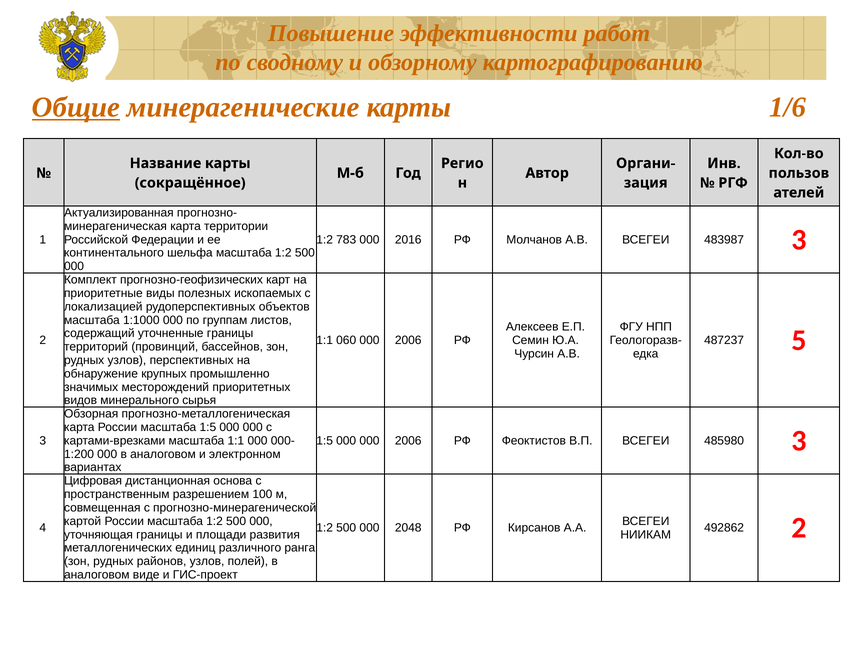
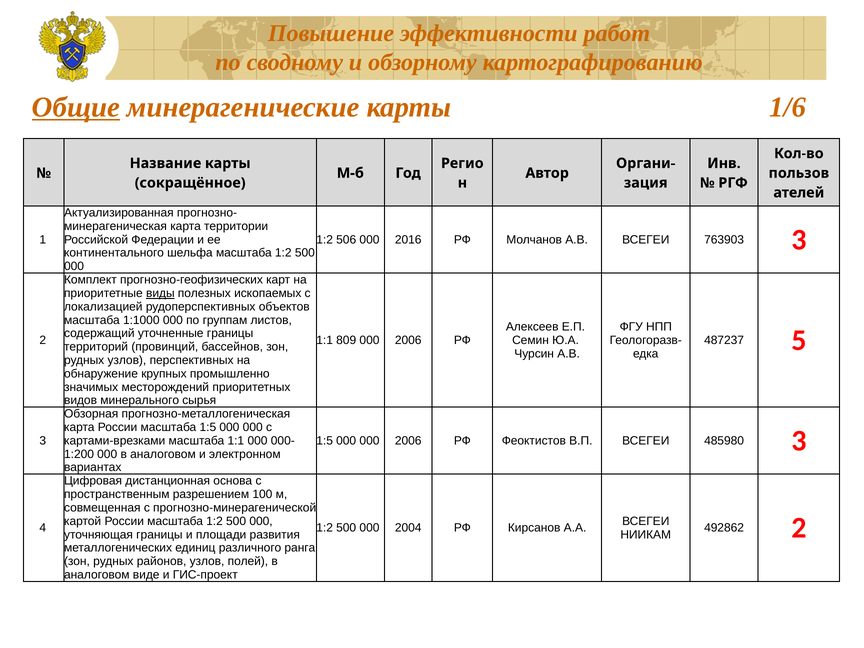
783: 783 -> 506
483987: 483987 -> 763903
виды underline: none -> present
060: 060 -> 809
2048: 2048 -> 2004
